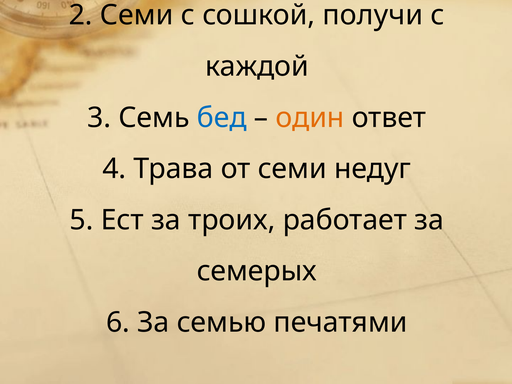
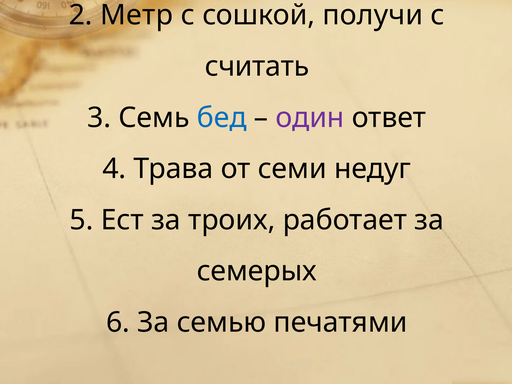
2 Семи: Семи -> Метр
каждой: каждой -> считать
один colour: orange -> purple
